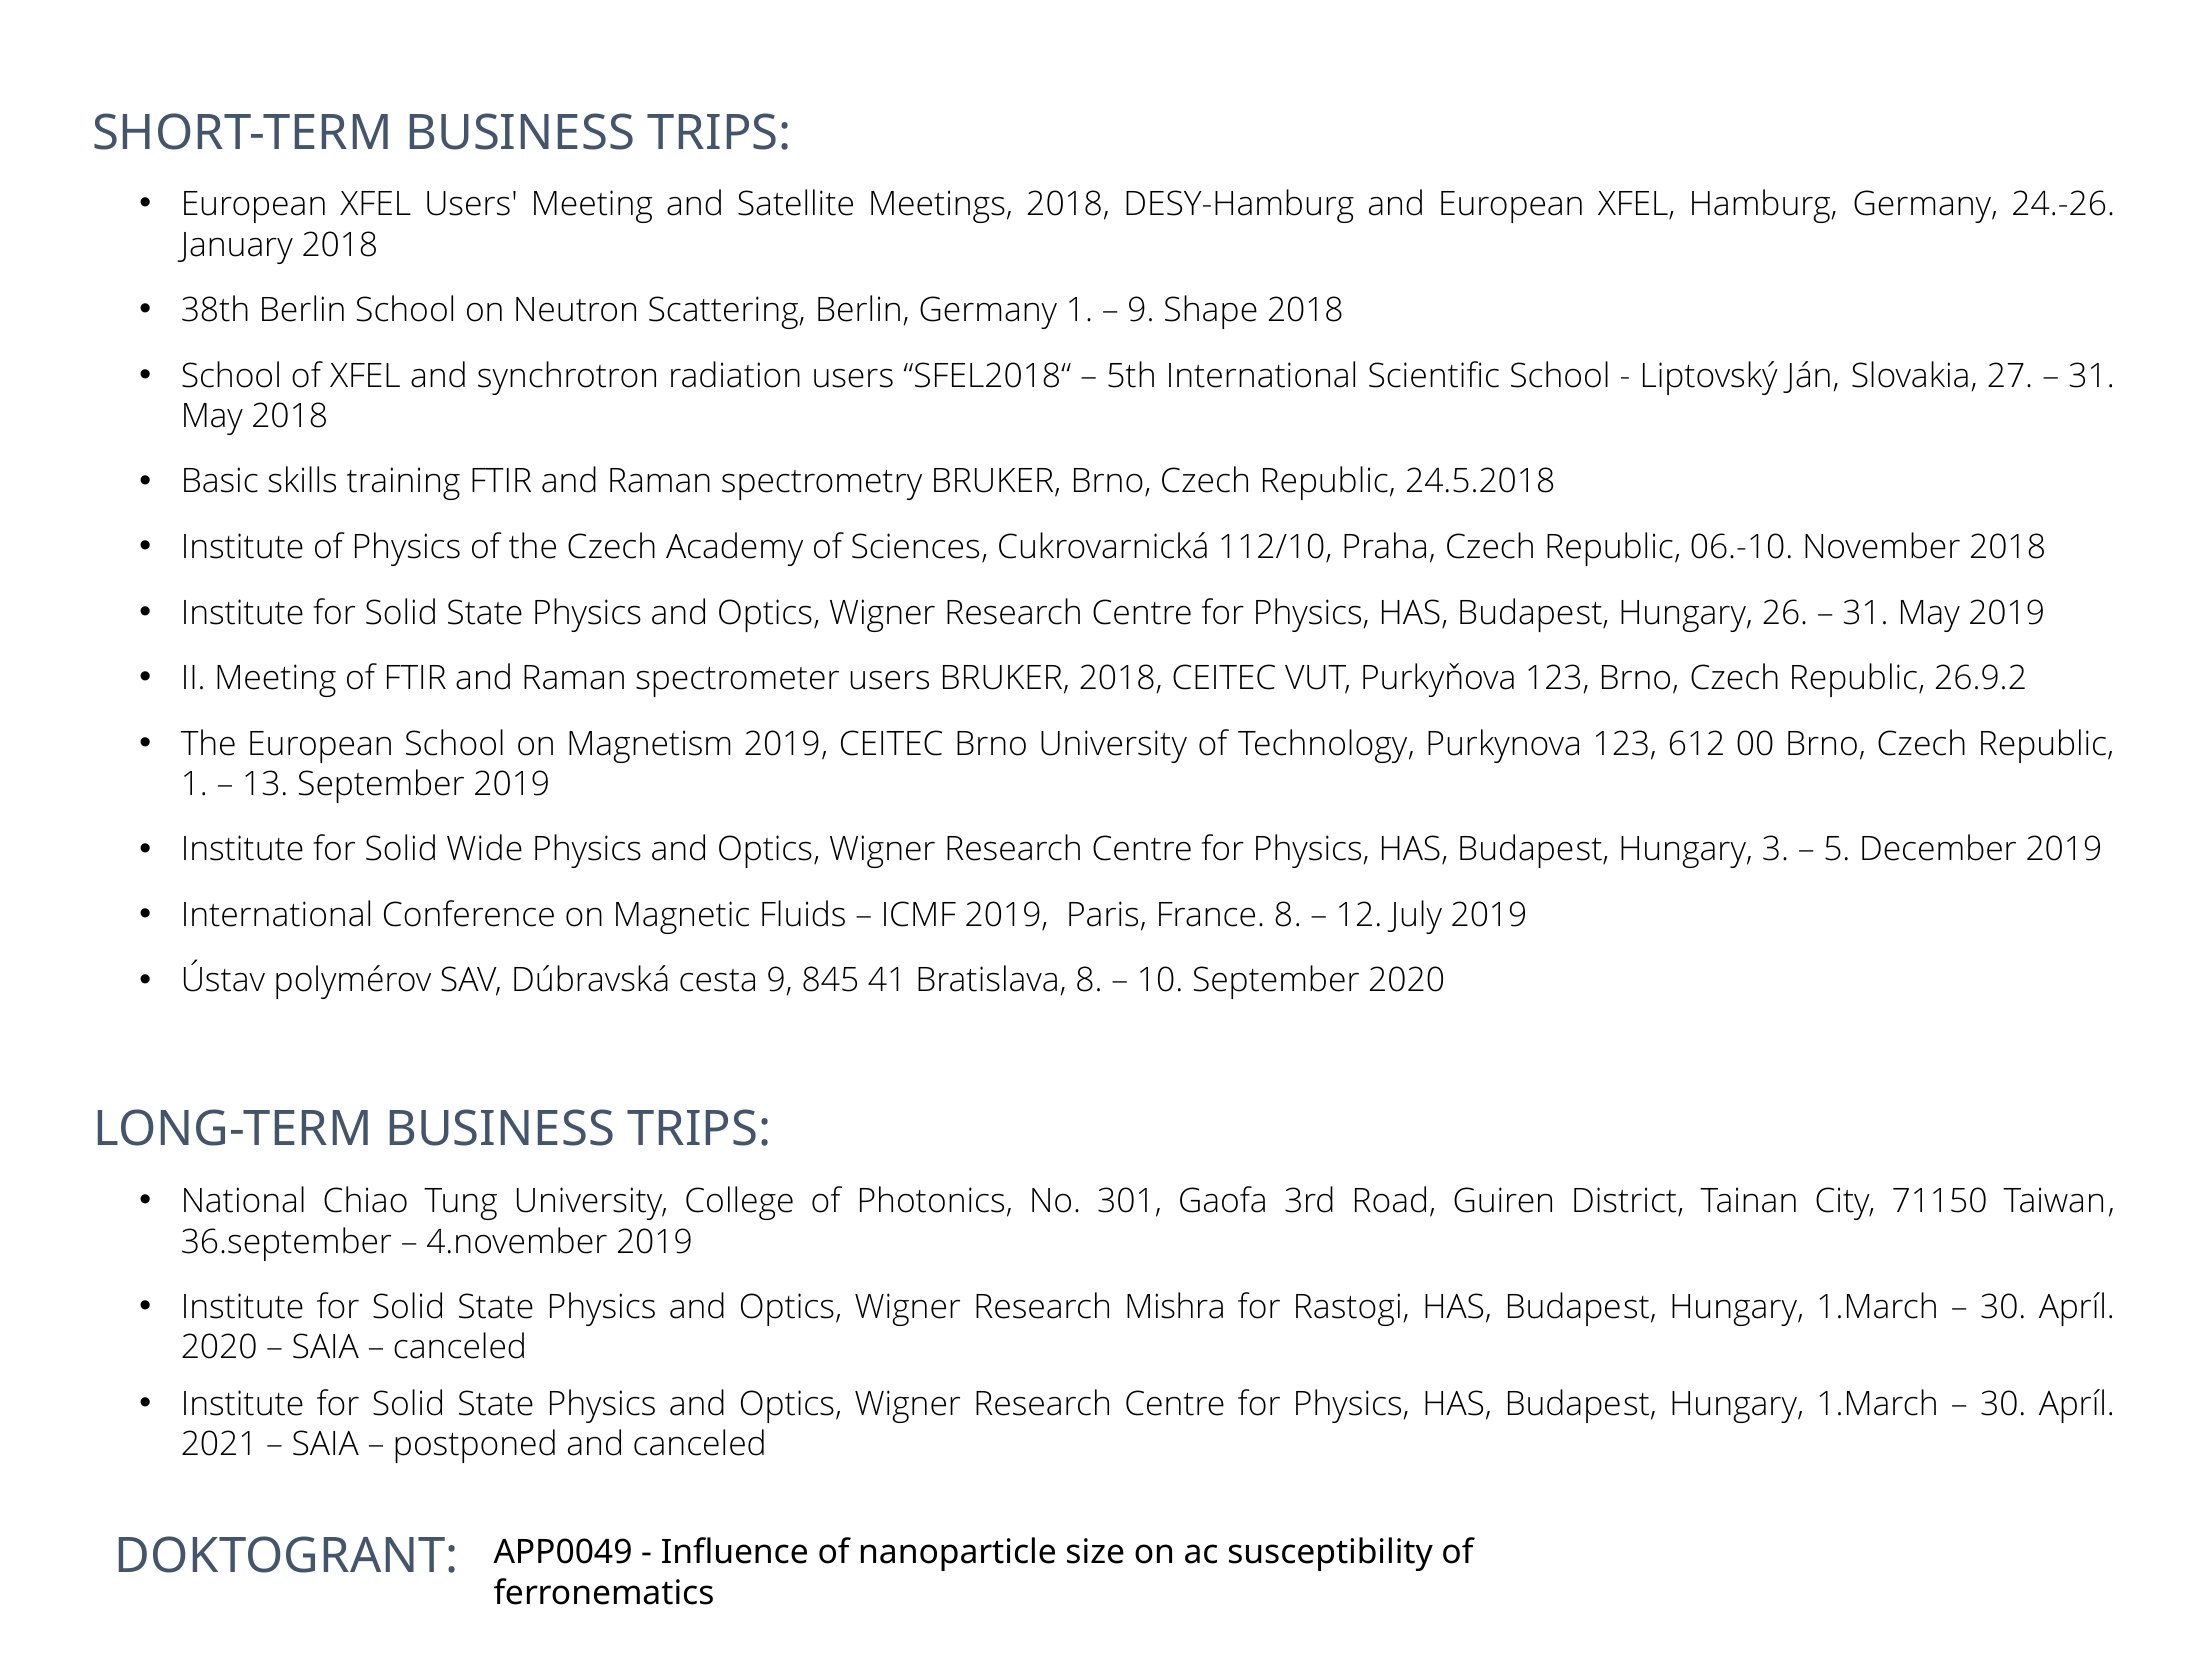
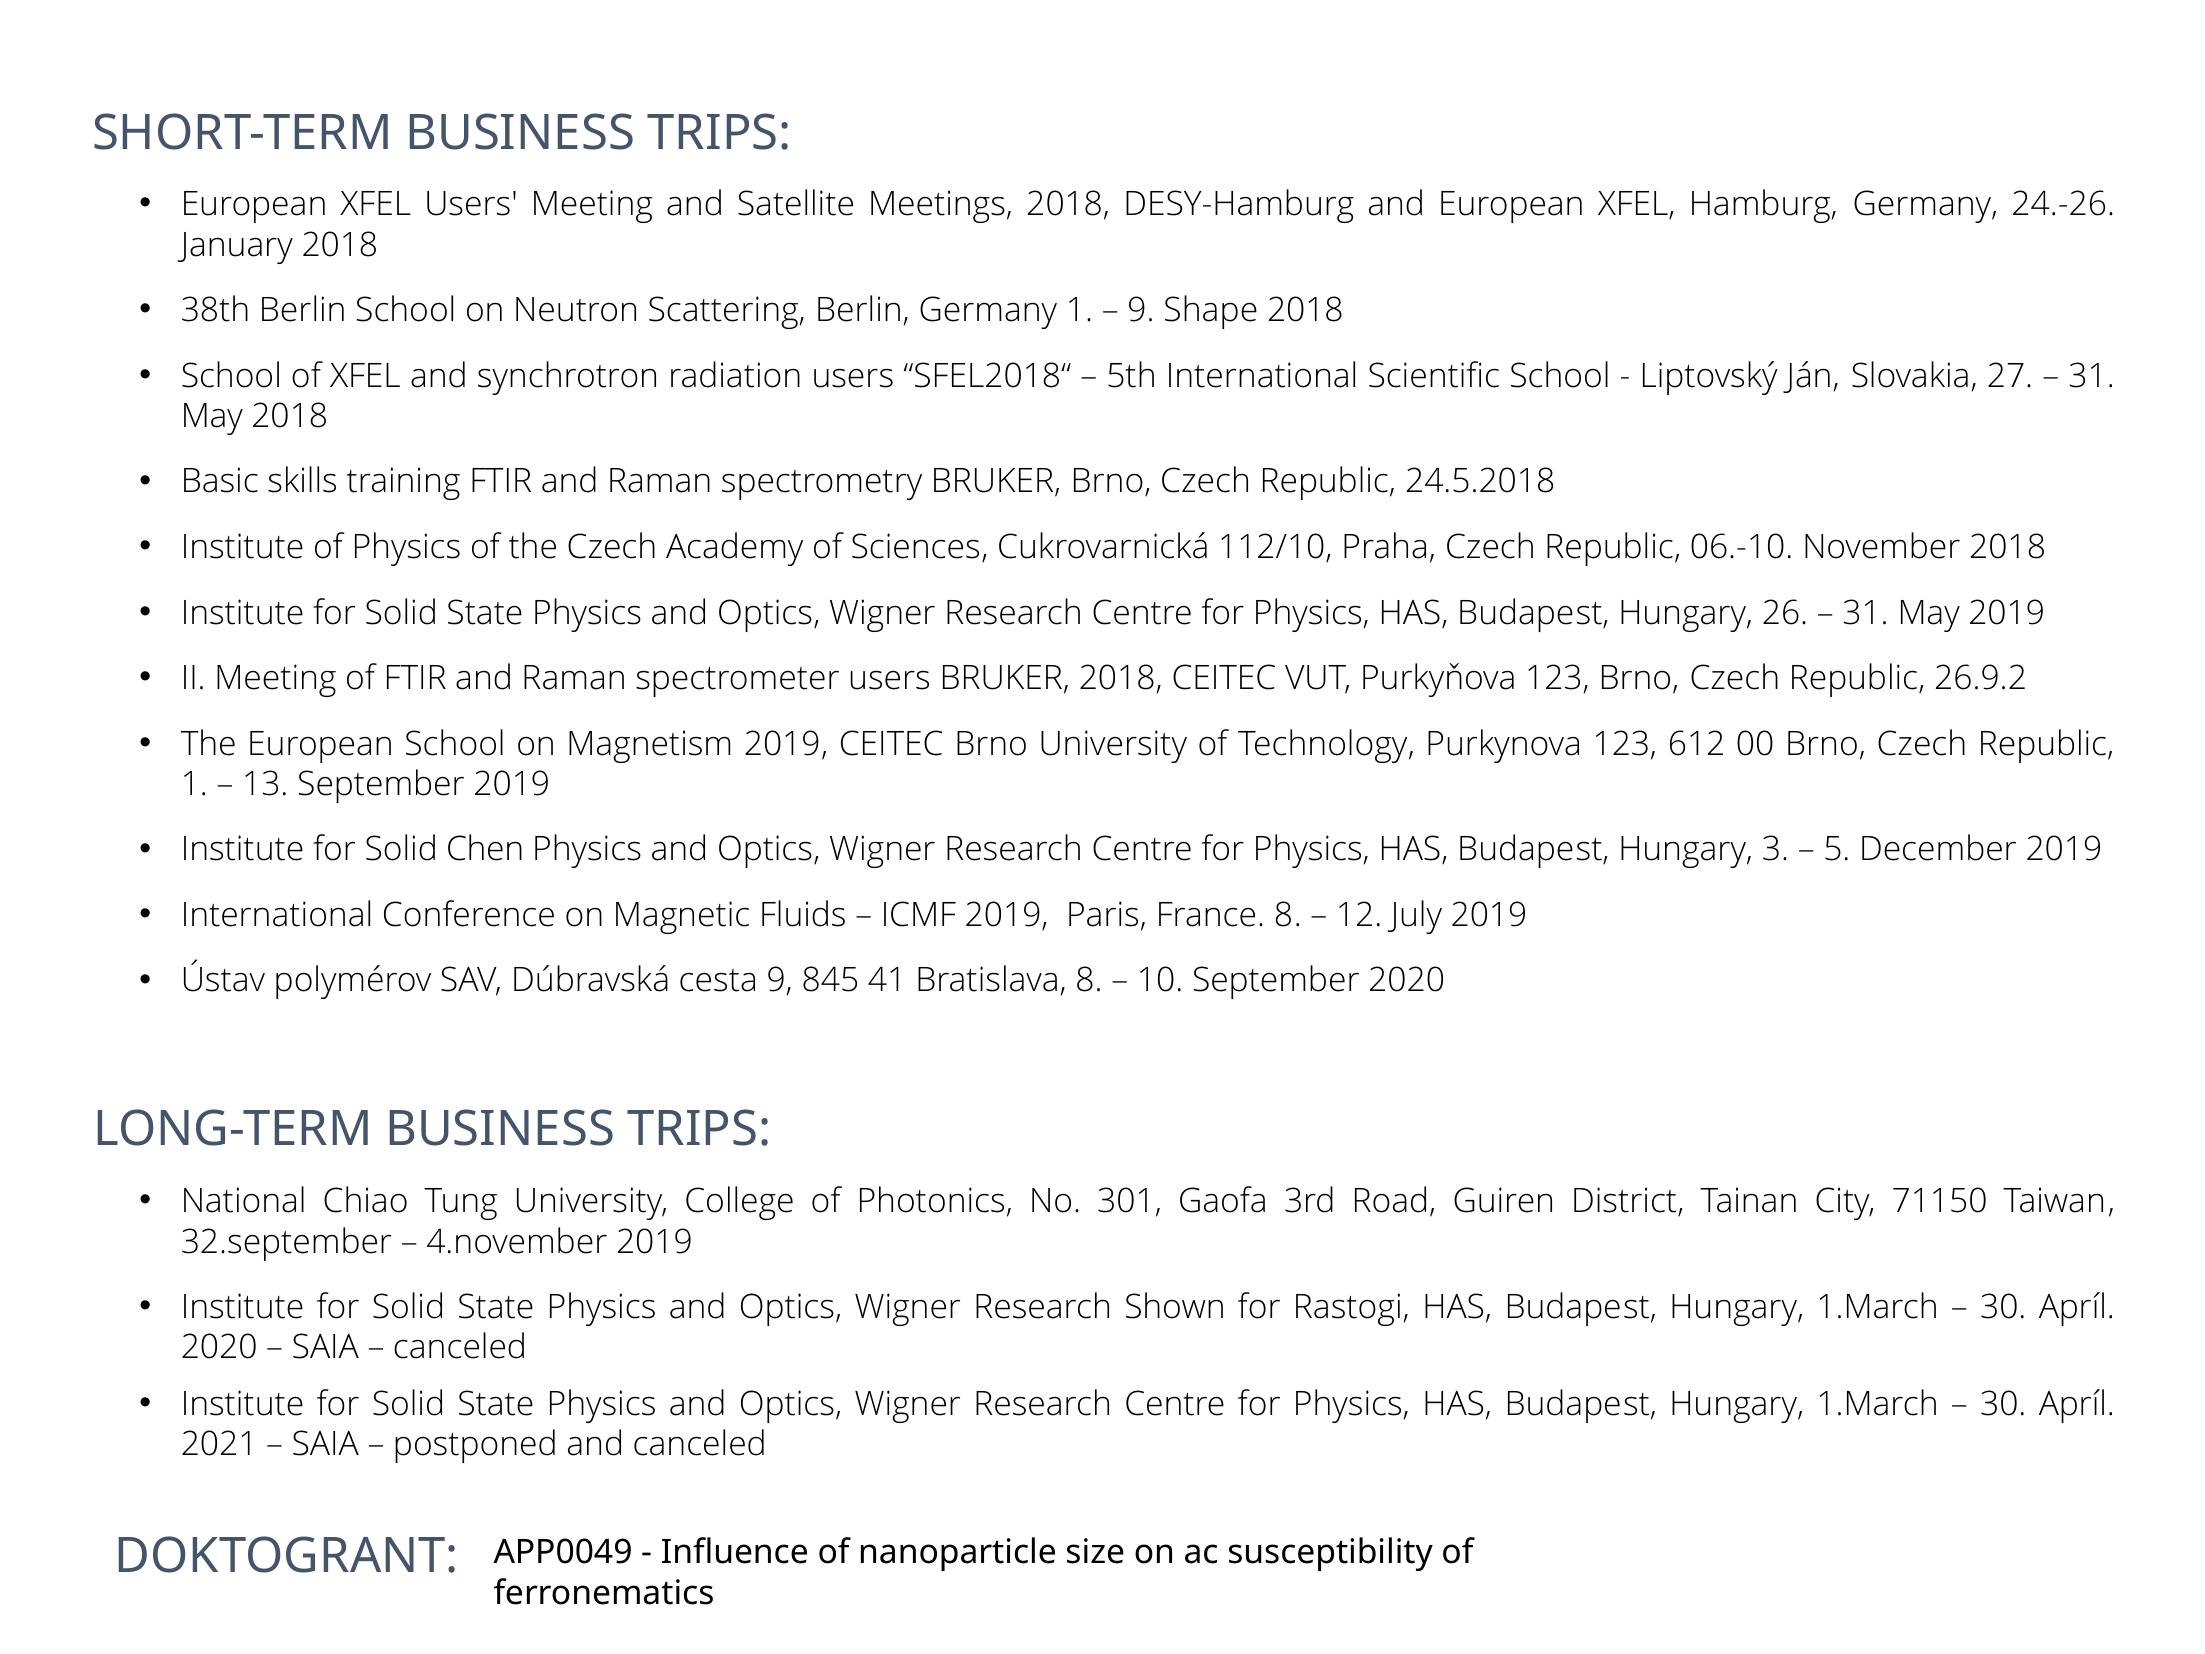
Wide: Wide -> Chen
36.september: 36.september -> 32.september
Mishra: Mishra -> Shown
